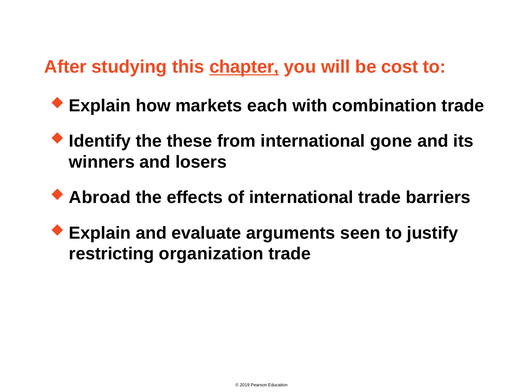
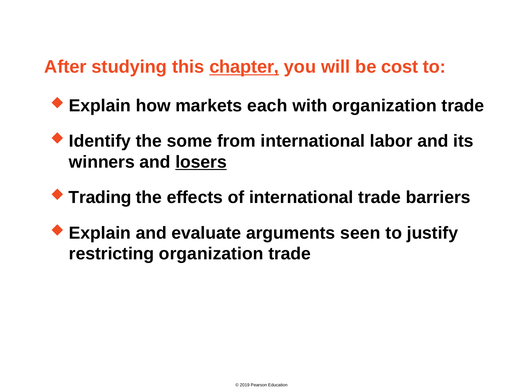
with combination: combination -> organization
these: these -> some
gone: gone -> labor
losers underline: none -> present
Abroad: Abroad -> Trading
